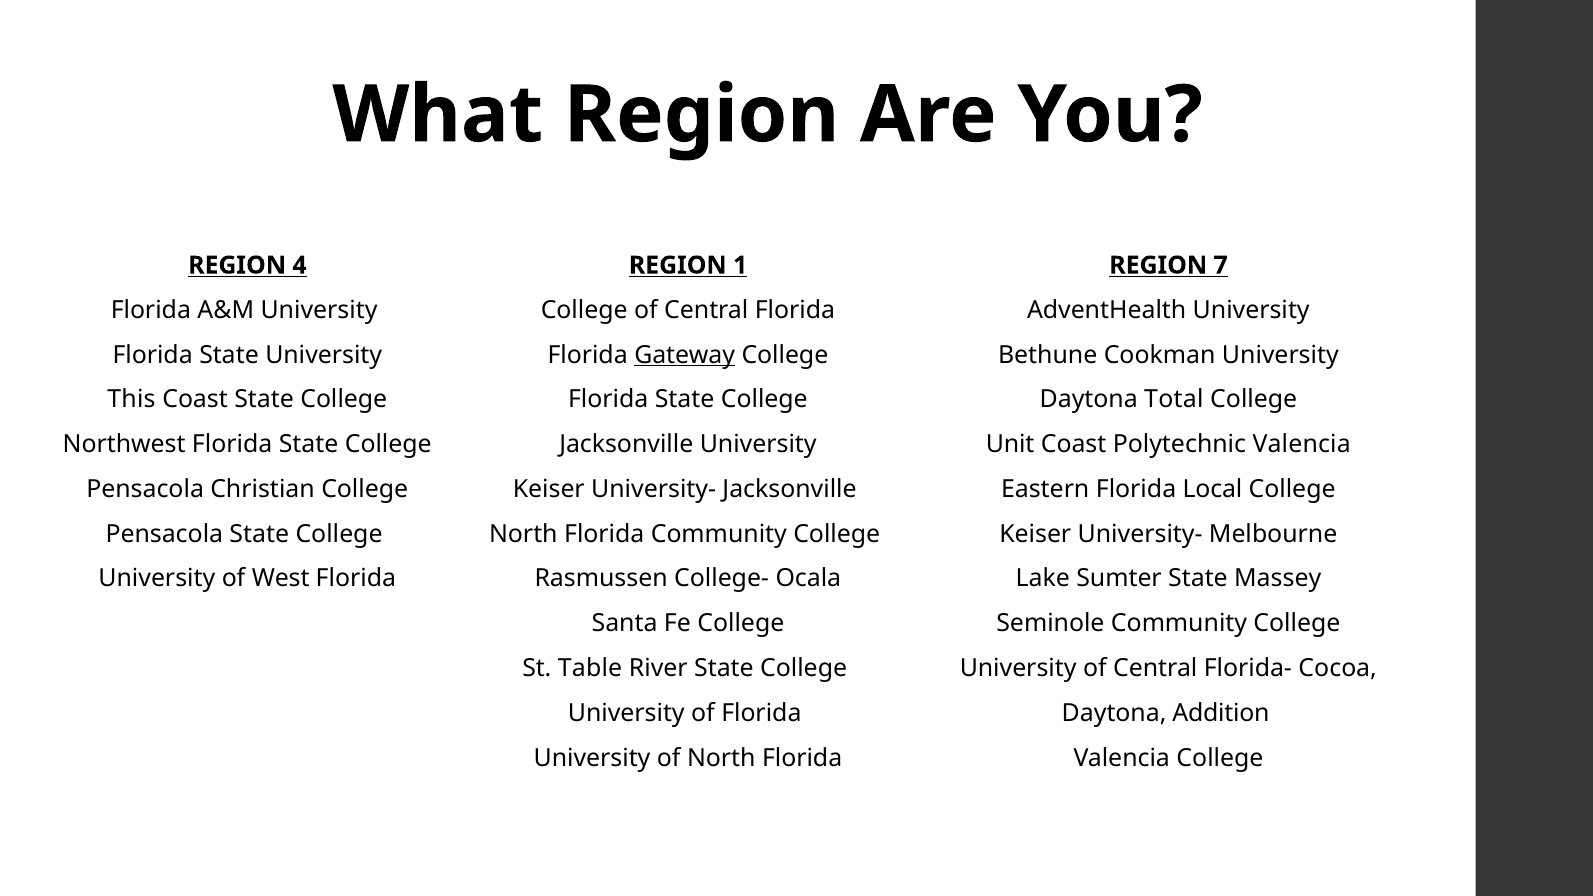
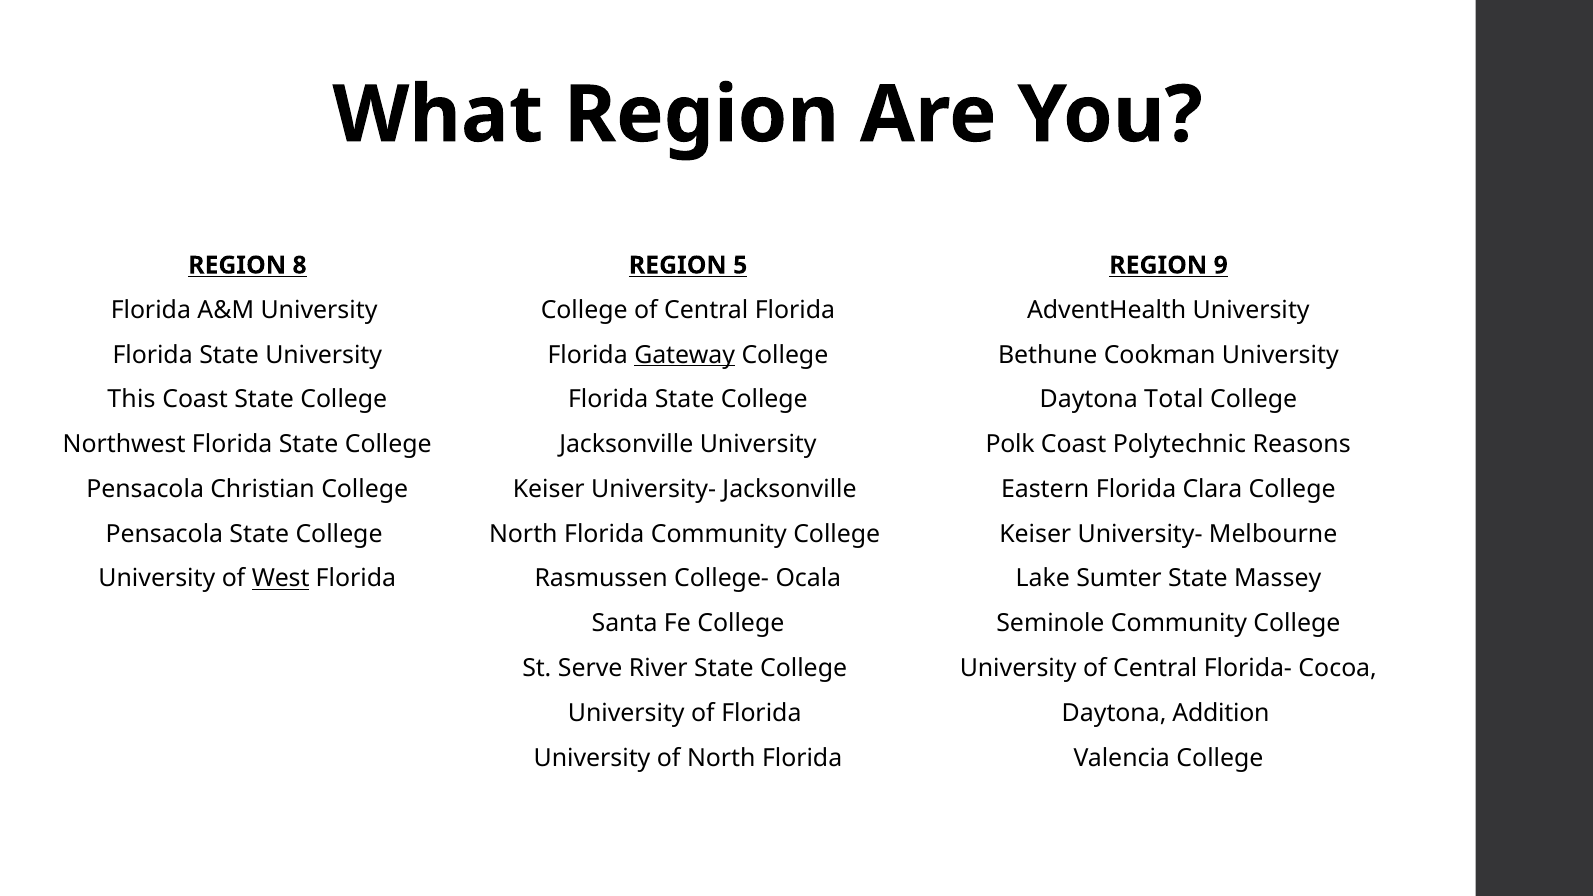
4: 4 -> 8
1: 1 -> 5
7: 7 -> 9
Unit: Unit -> Polk
Polytechnic Valencia: Valencia -> Reasons
Local: Local -> Clara
West underline: none -> present
Table: Table -> Serve
